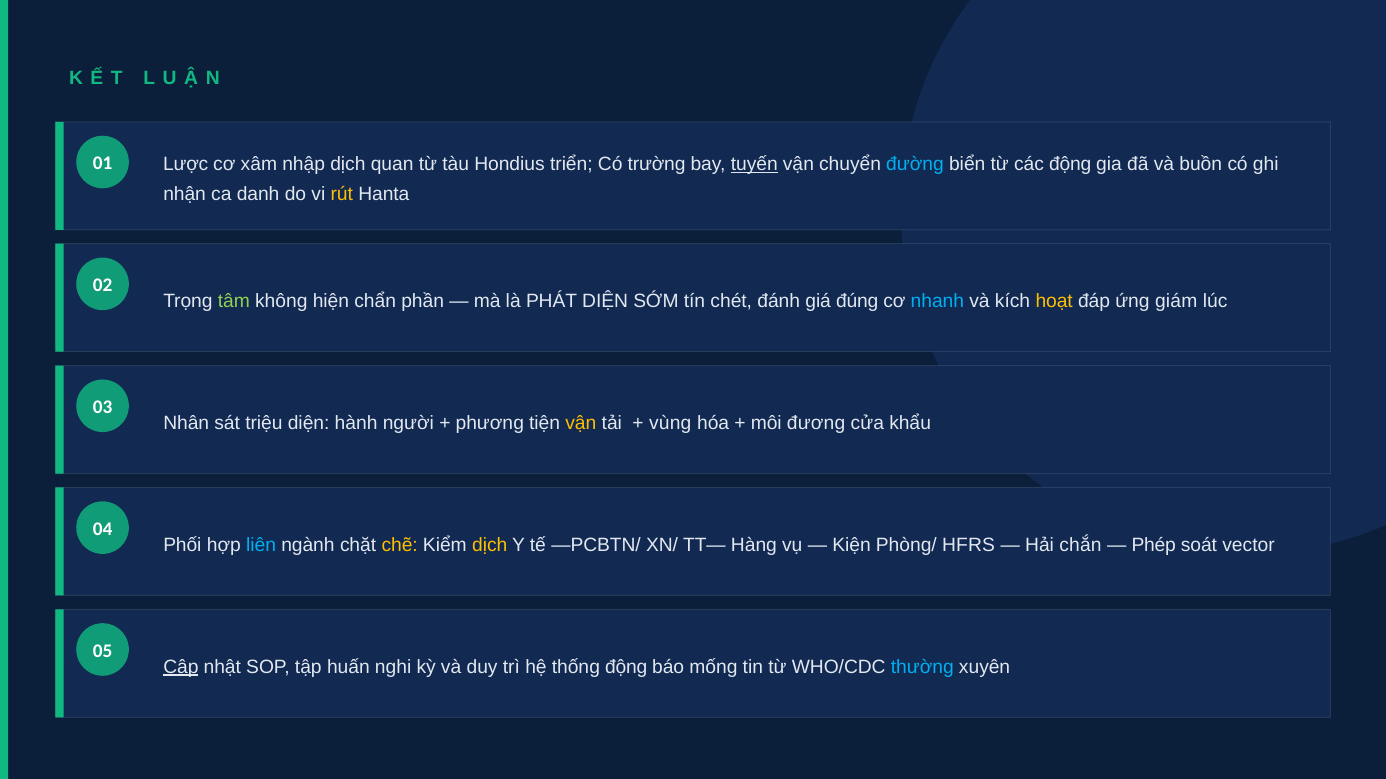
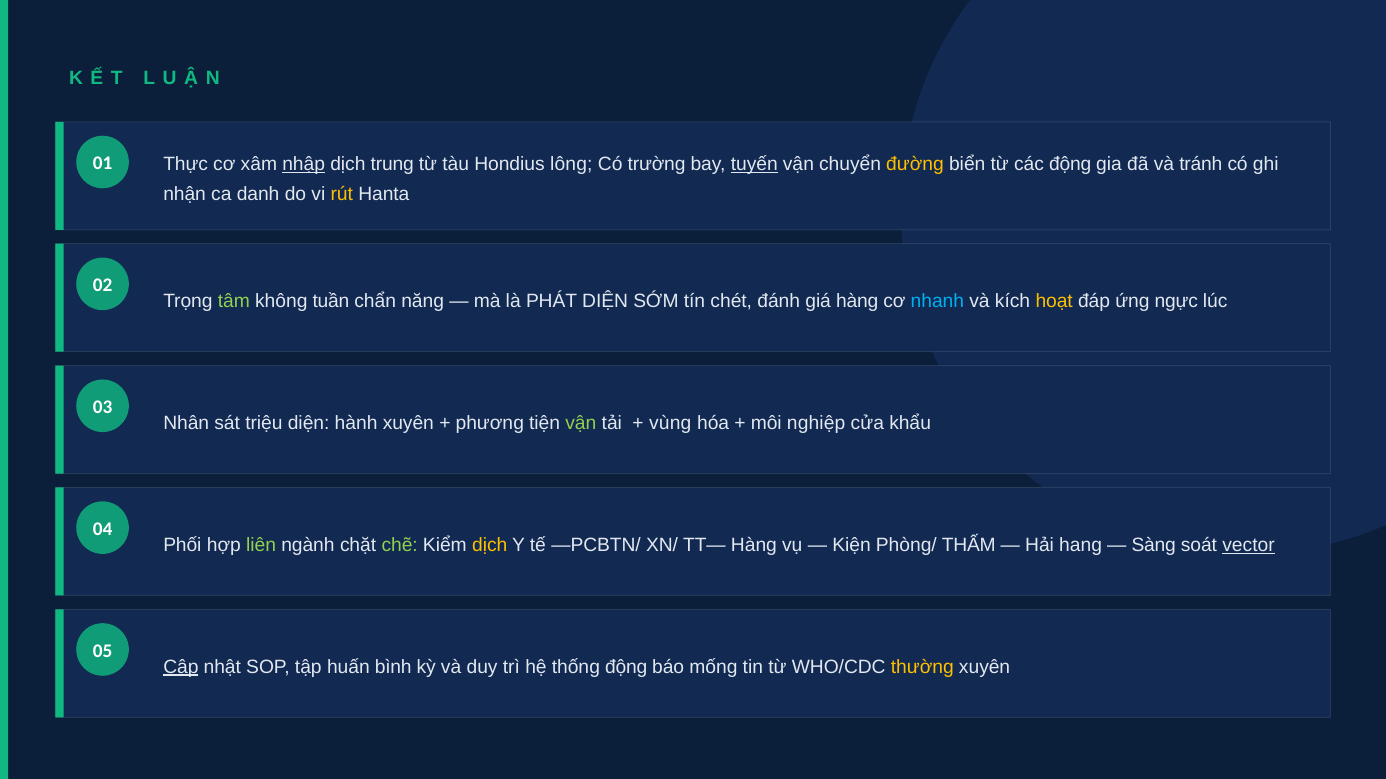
Lược: Lược -> Thực
nhập underline: none -> present
quan: quan -> trung
triển: triển -> lông
đường colour: light blue -> yellow
buồn: buồn -> tránh
hiện: hiện -> tuần
phần: phần -> năng
giá đúng: đúng -> hàng
giám: giám -> ngực
hành người: người -> xuyên
vận at (581, 423) colour: yellow -> light green
đương: đương -> nghiệp
liên colour: light blue -> light green
chẽ colour: yellow -> light green
HFRS: HFRS -> THẤM
chắn: chắn -> hang
Phép: Phép -> Sàng
vector underline: none -> present
nghi: nghi -> bình
thường colour: light blue -> yellow
